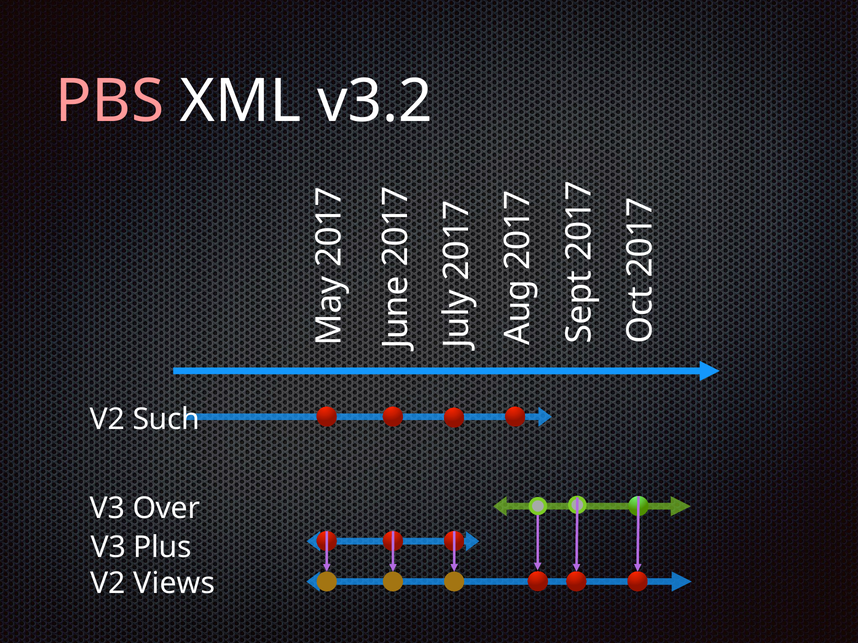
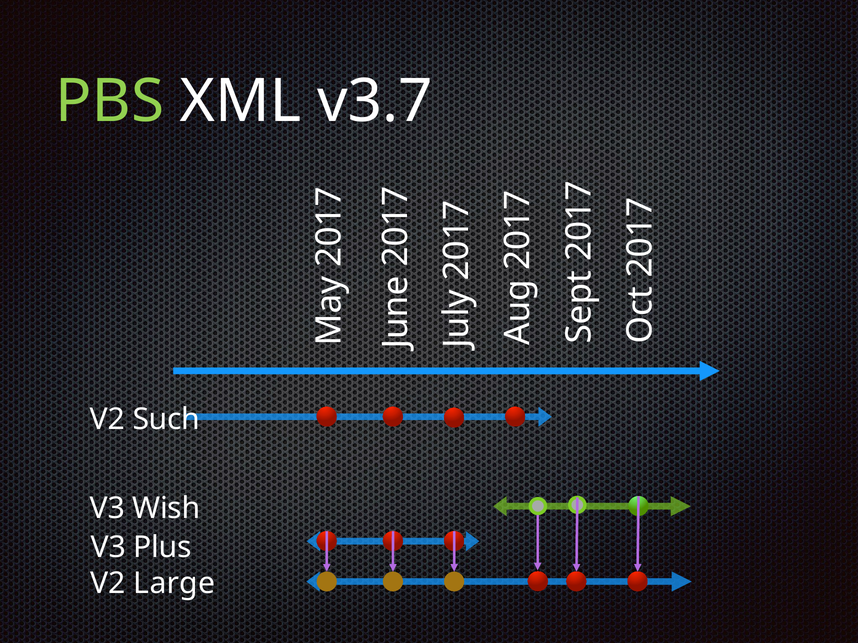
PBS colour: pink -> light green
v3.2: v3.2 -> v3.7
Over: Over -> Wish
Views: Views -> Large
